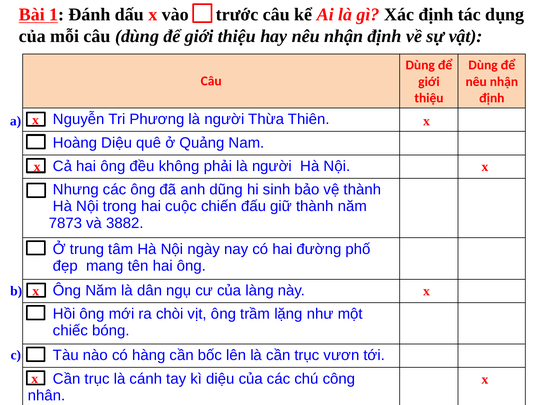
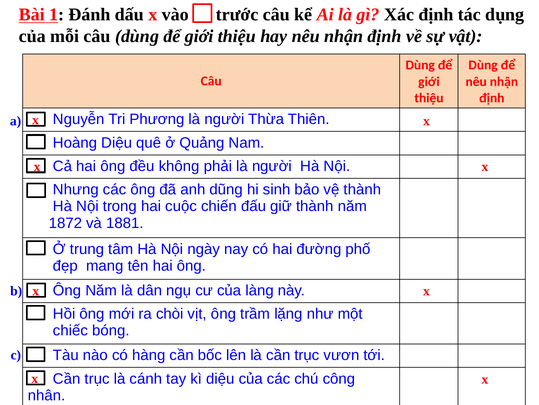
7873: 7873 -> 1872
3882: 3882 -> 1881
